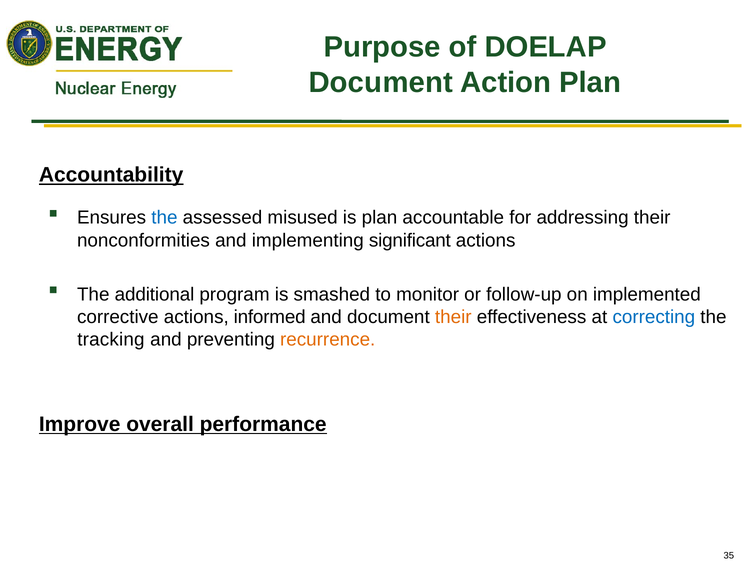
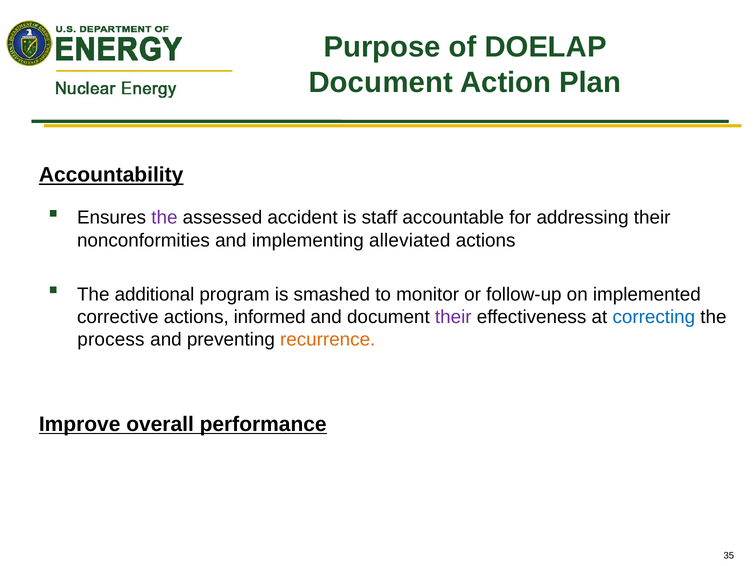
the at (164, 217) colour: blue -> purple
misused: misused -> accident
is plan: plan -> staff
significant: significant -> alleviated
their at (453, 317) colour: orange -> purple
tracking: tracking -> process
